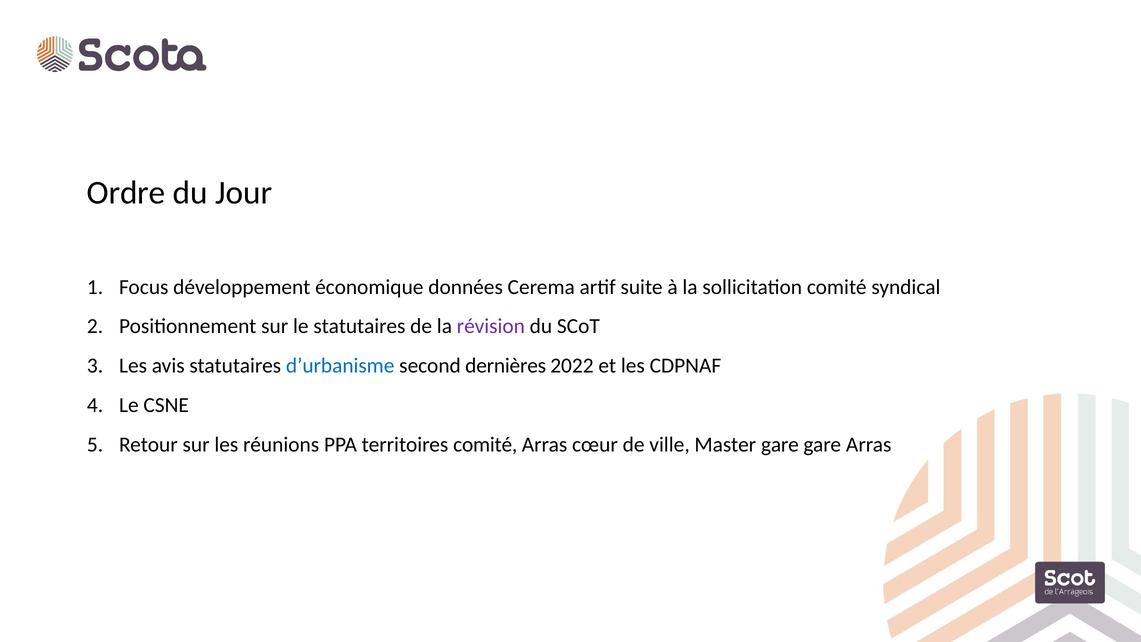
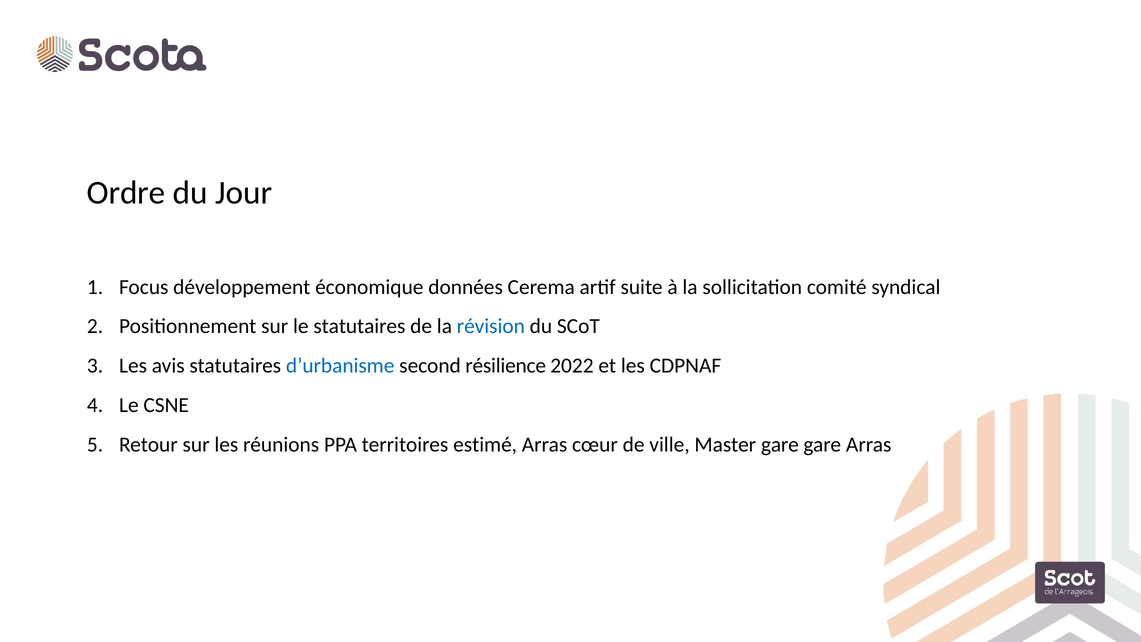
révision colour: purple -> blue
dernières: dernières -> résilience
territoires comité: comité -> estimé
